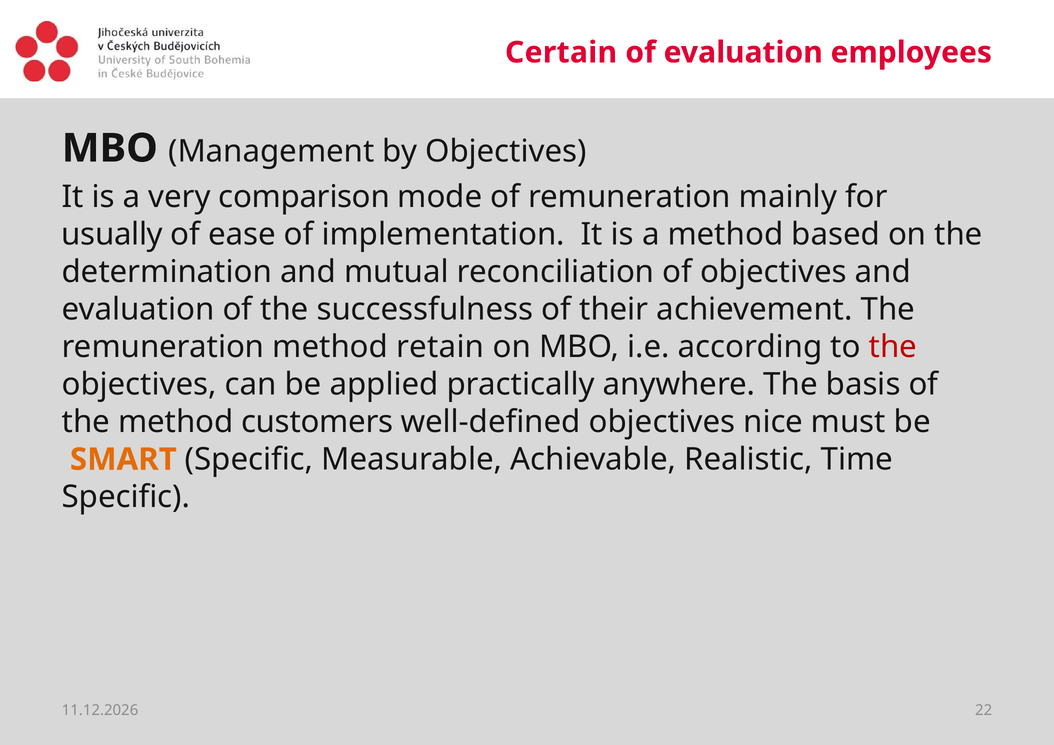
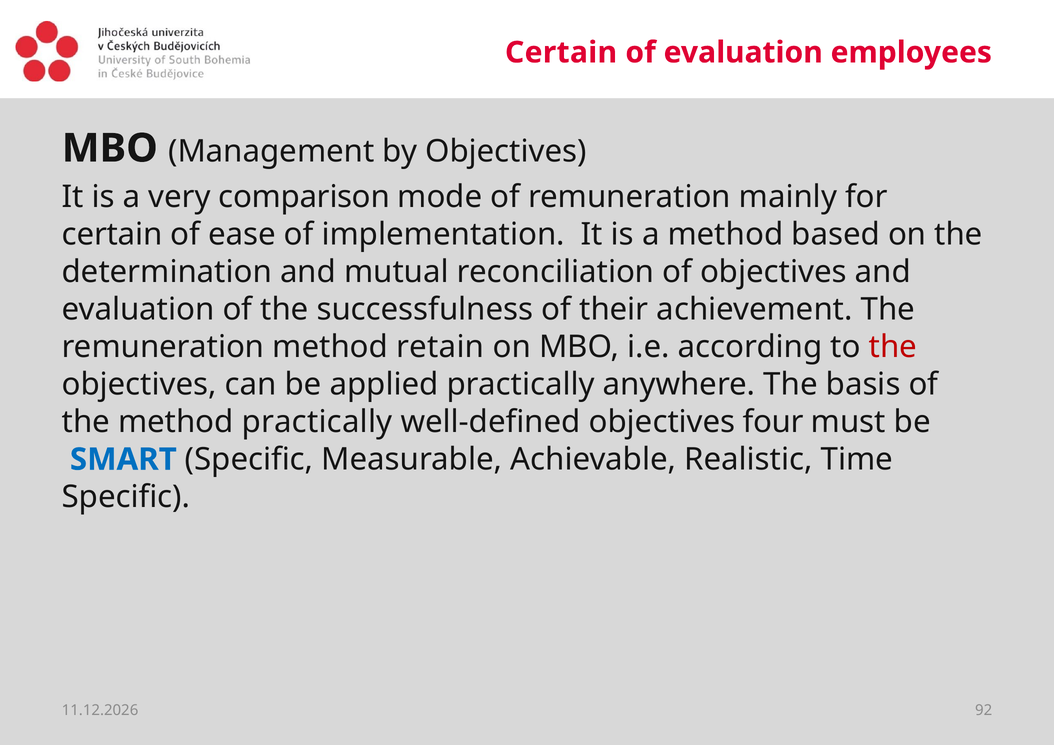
usually at (112, 234): usually -> certain
method customers: customers -> practically
nice: nice -> four
SMART colour: orange -> blue
22: 22 -> 92
